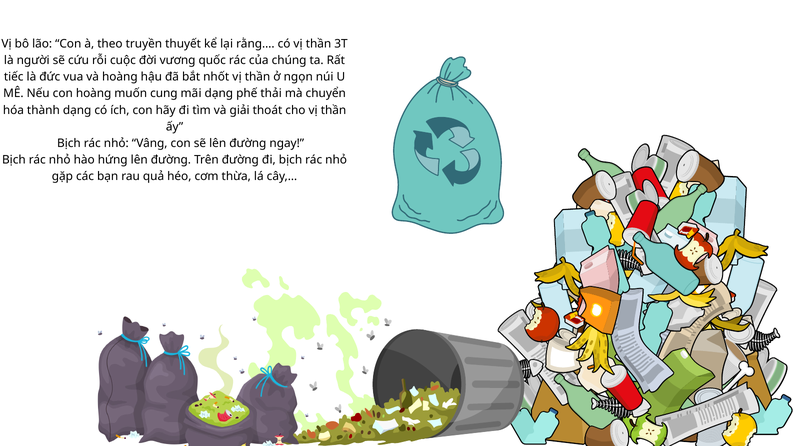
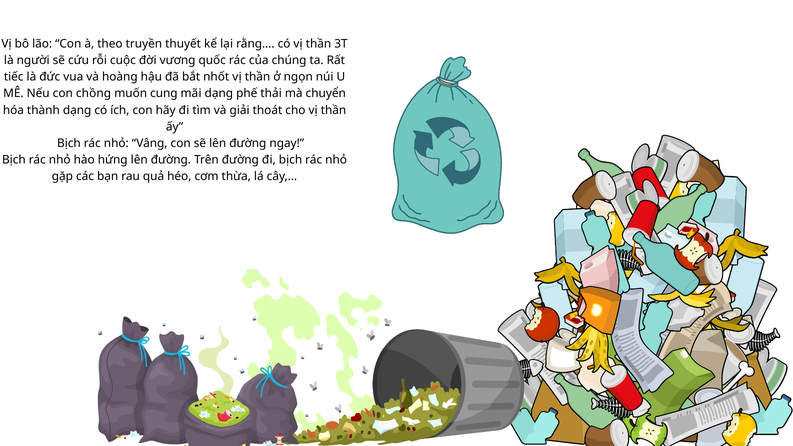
con hoàng: hoàng -> chồng
